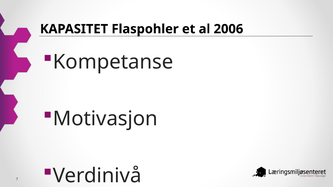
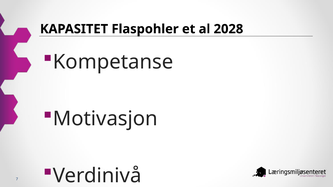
2006: 2006 -> 2028
